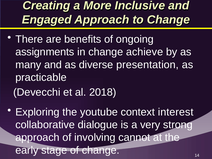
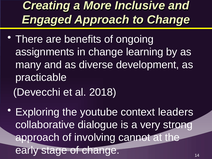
achieve: achieve -> learning
presentation: presentation -> development
interest: interest -> leaders
